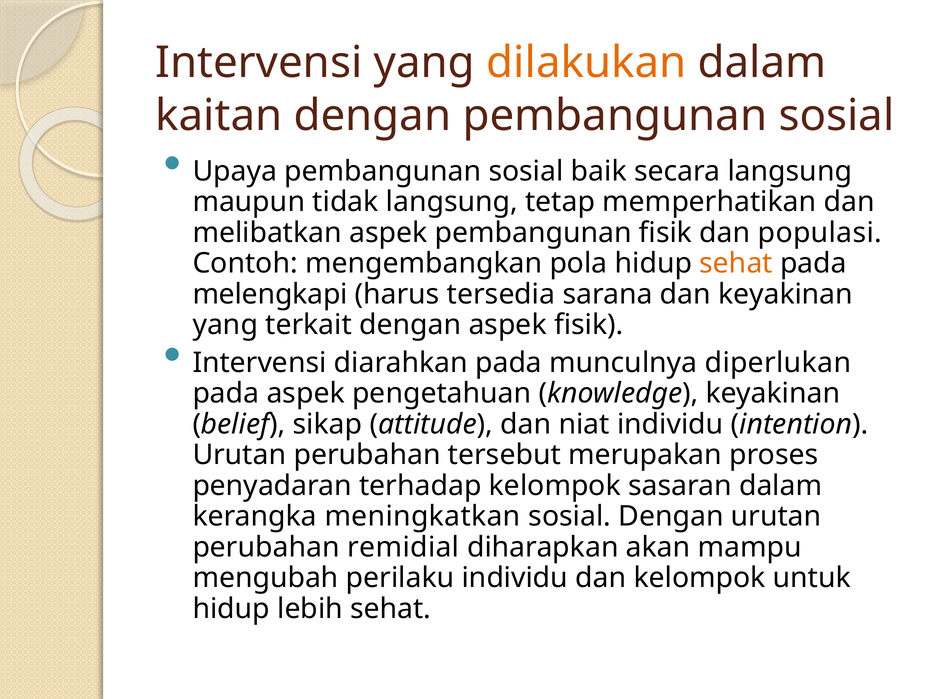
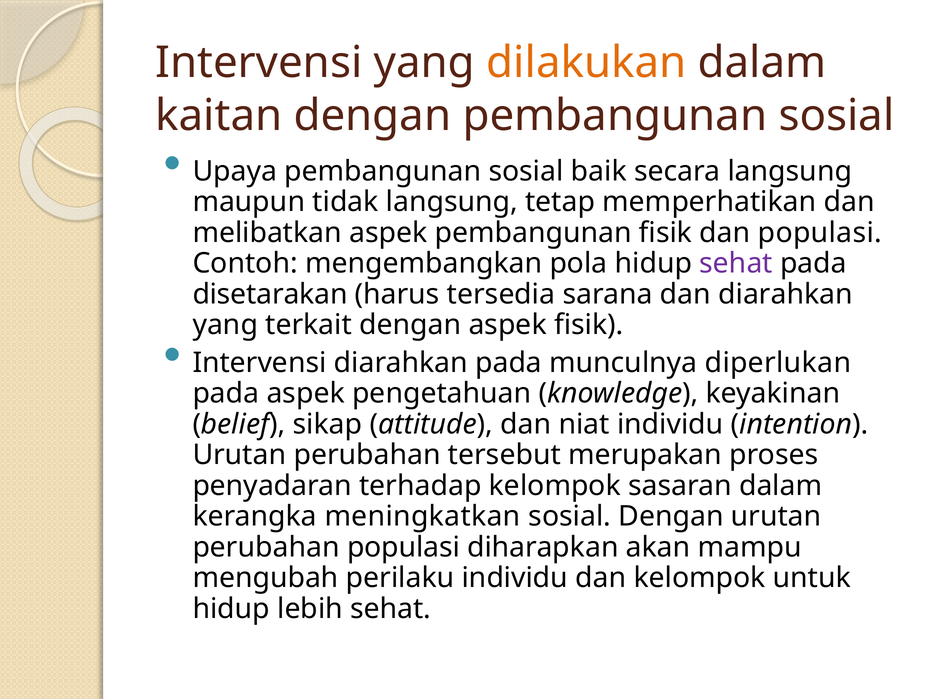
sehat at (736, 263) colour: orange -> purple
melengkapi: melengkapi -> disetarakan
dan keyakinan: keyakinan -> diarahkan
perubahan remidial: remidial -> populasi
